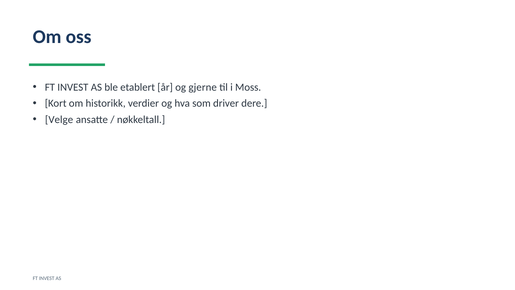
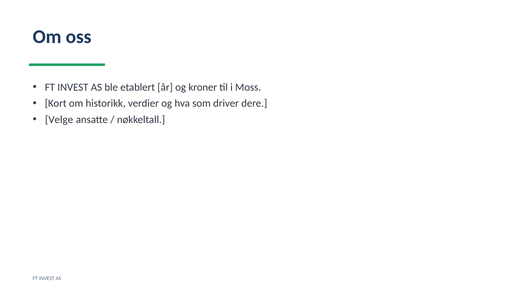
gjerne: gjerne -> kroner
